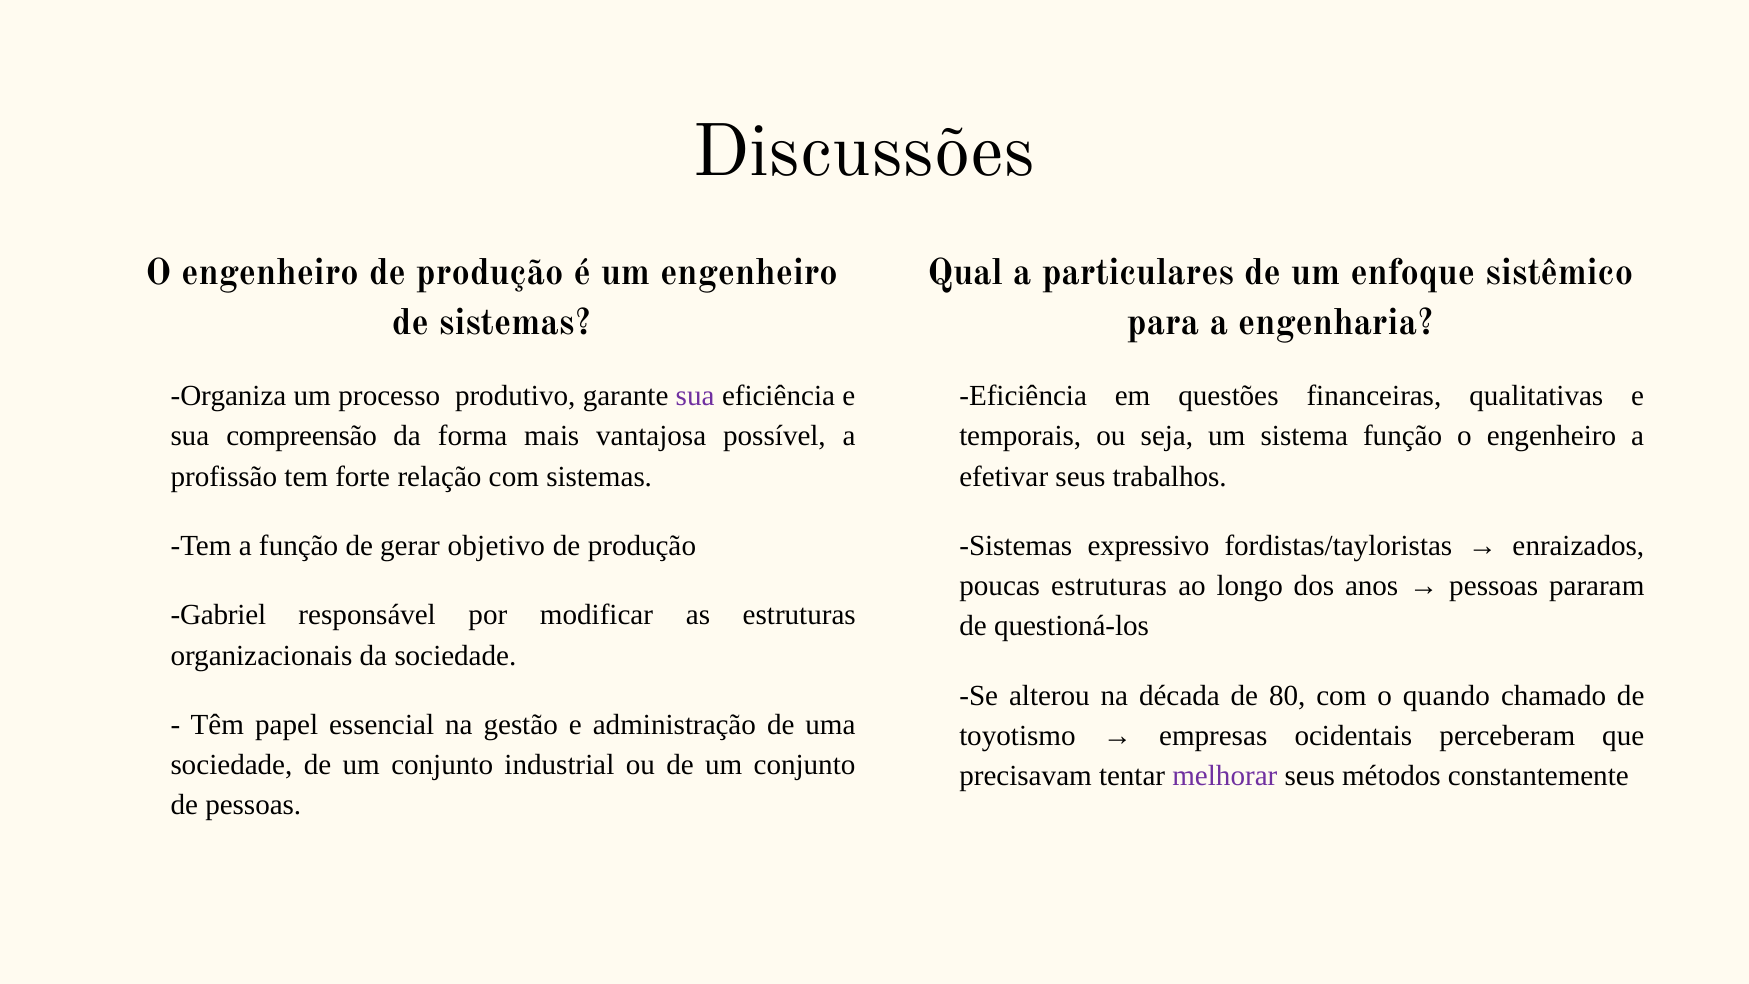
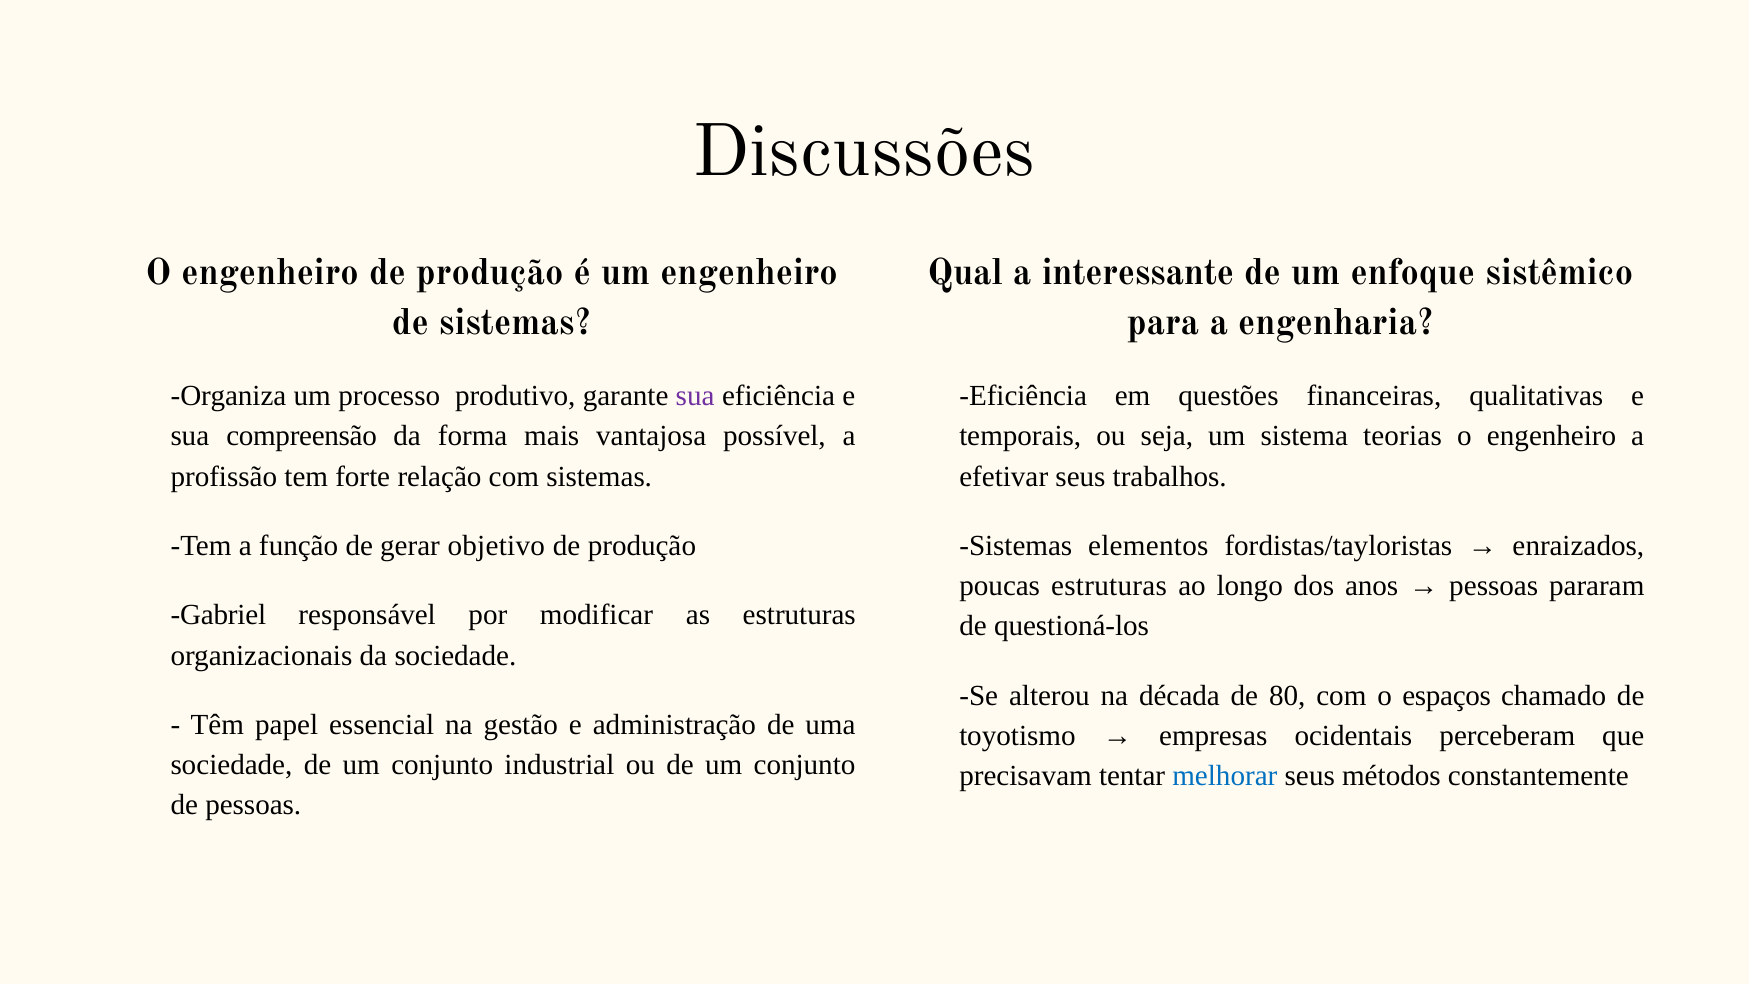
particulares: particulares -> interessante
sistema função: função -> teorias
expressivo: expressivo -> elementos
quando: quando -> espaços
melhorar colour: purple -> blue
